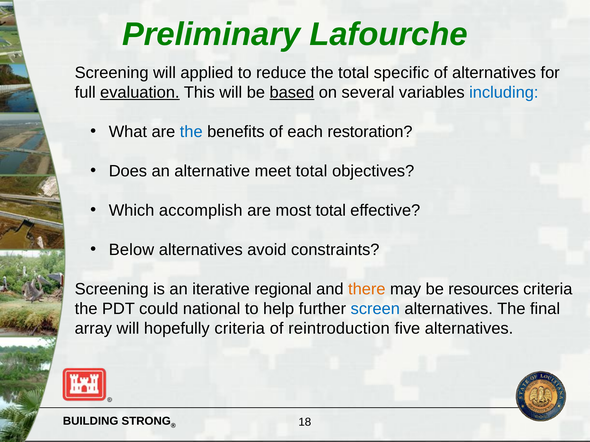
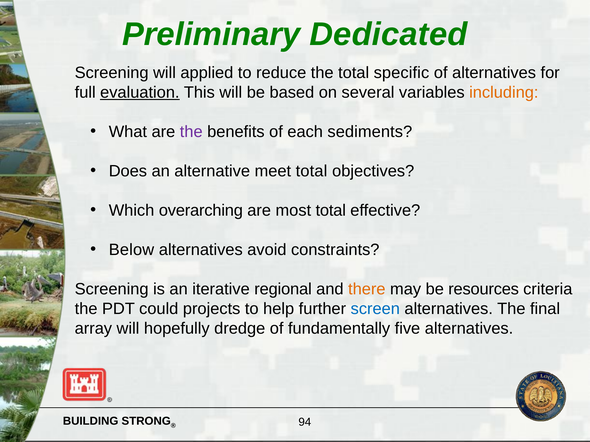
Lafourche: Lafourche -> Dedicated
based underline: present -> none
including colour: blue -> orange
the at (191, 132) colour: blue -> purple
restoration: restoration -> sediments
accomplish: accomplish -> overarching
national: national -> projects
hopefully criteria: criteria -> dredge
reintroduction: reintroduction -> fundamentally
18: 18 -> 94
